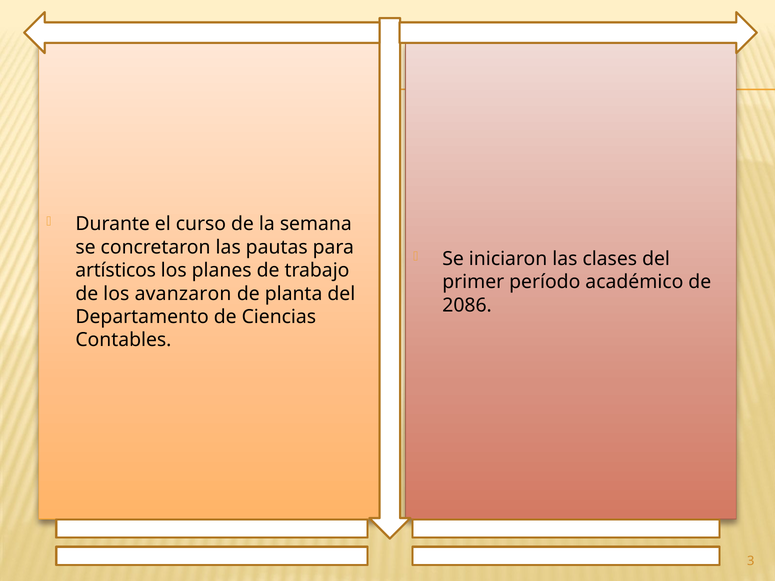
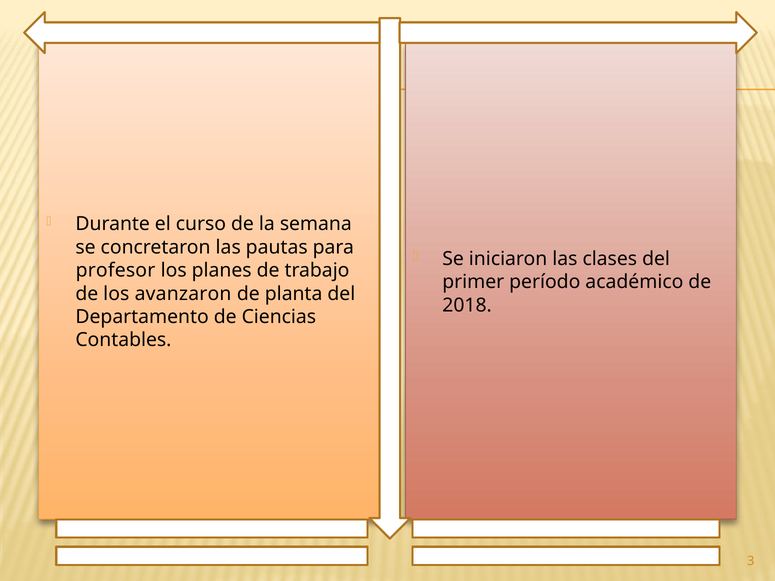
artísticos: artísticos -> profesor
2086: 2086 -> 2018
